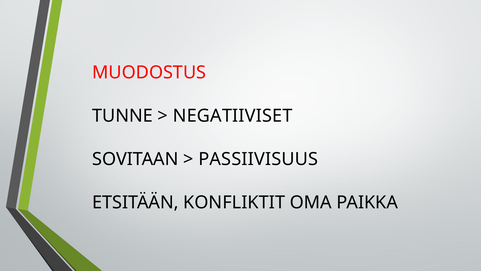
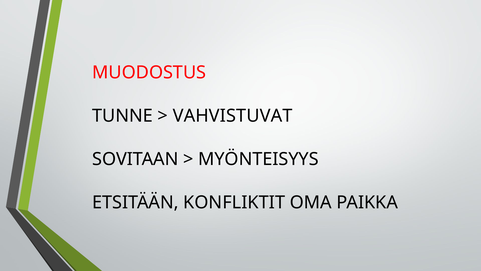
NEGATIIVISET: NEGATIIVISET -> VAHVISTUVAT
PASSIIVISUUS: PASSIIVISUUS -> MYÖNTEISYYS
